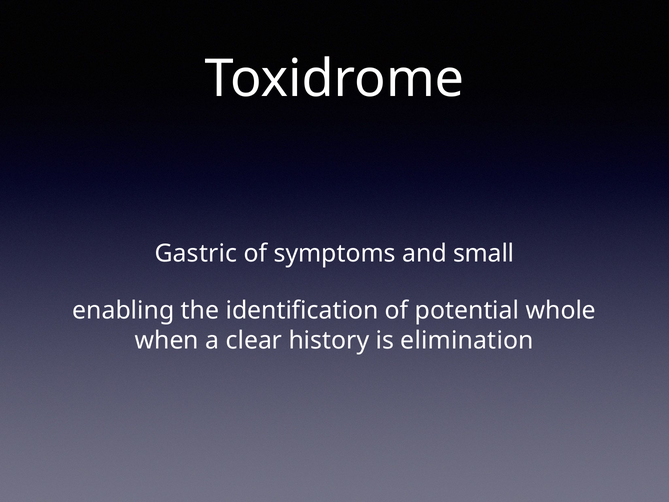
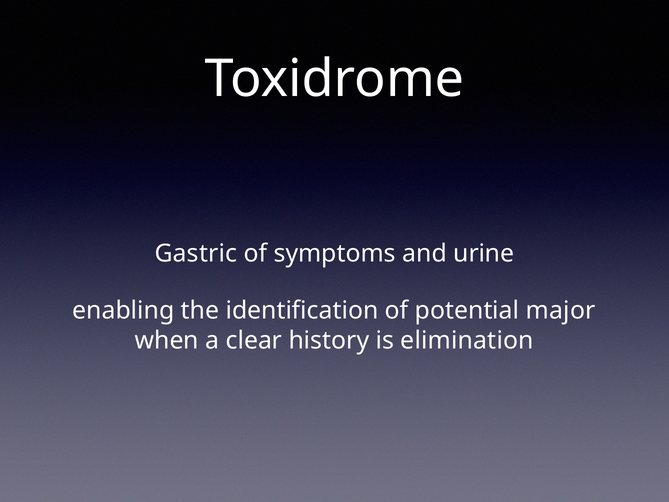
small: small -> urine
whole: whole -> major
